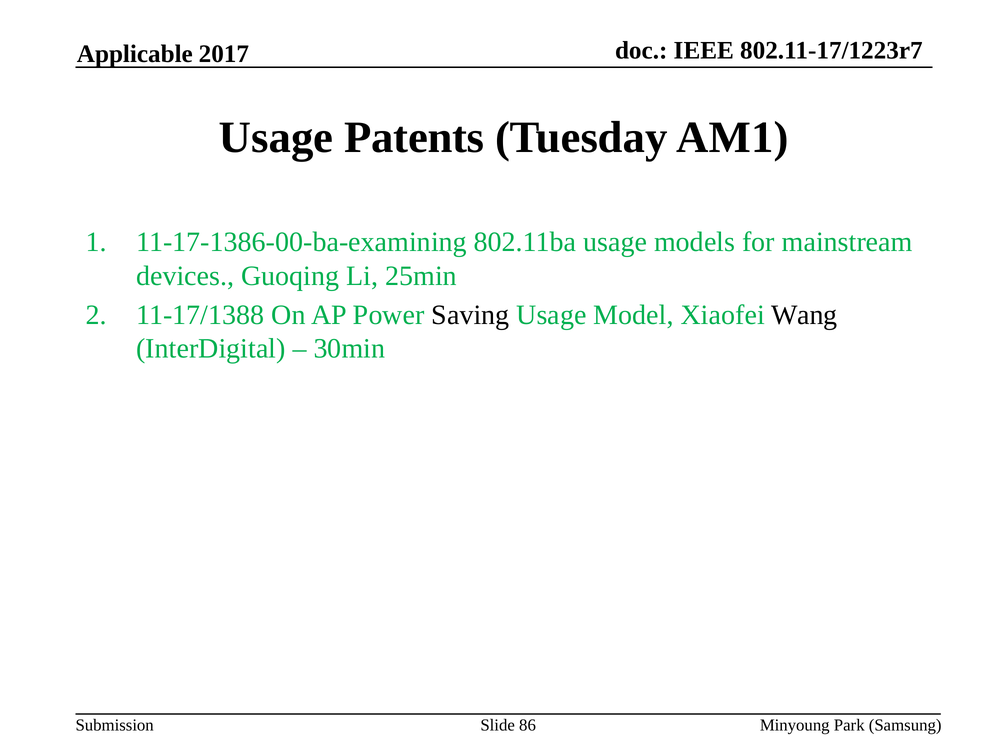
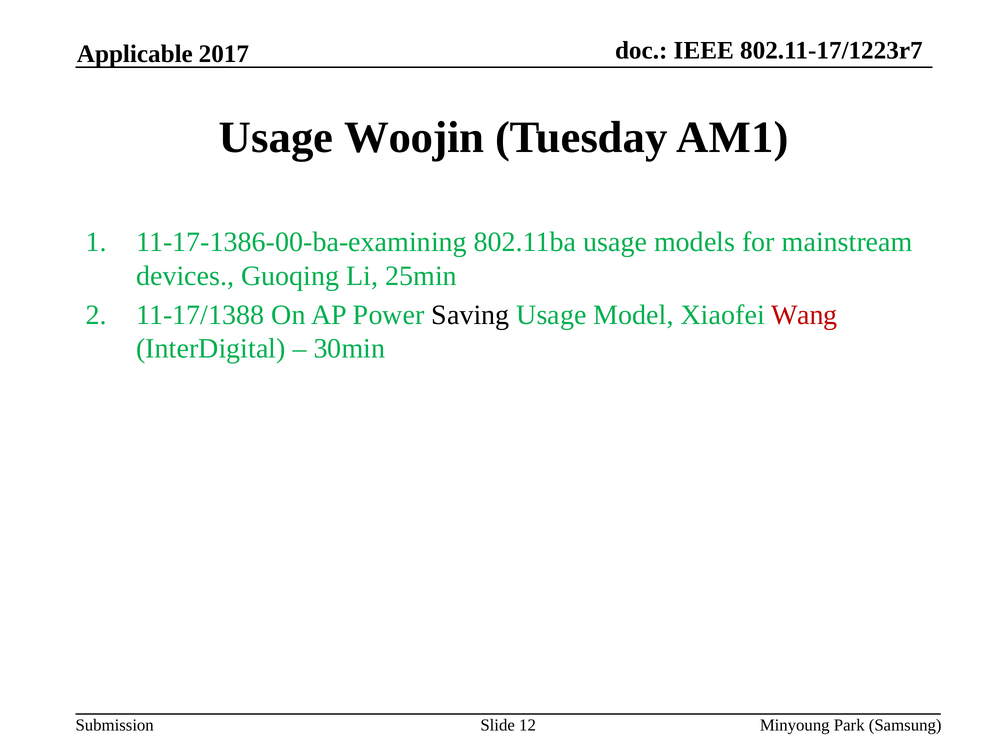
Patents: Patents -> Woojin
Wang colour: black -> red
86: 86 -> 12
